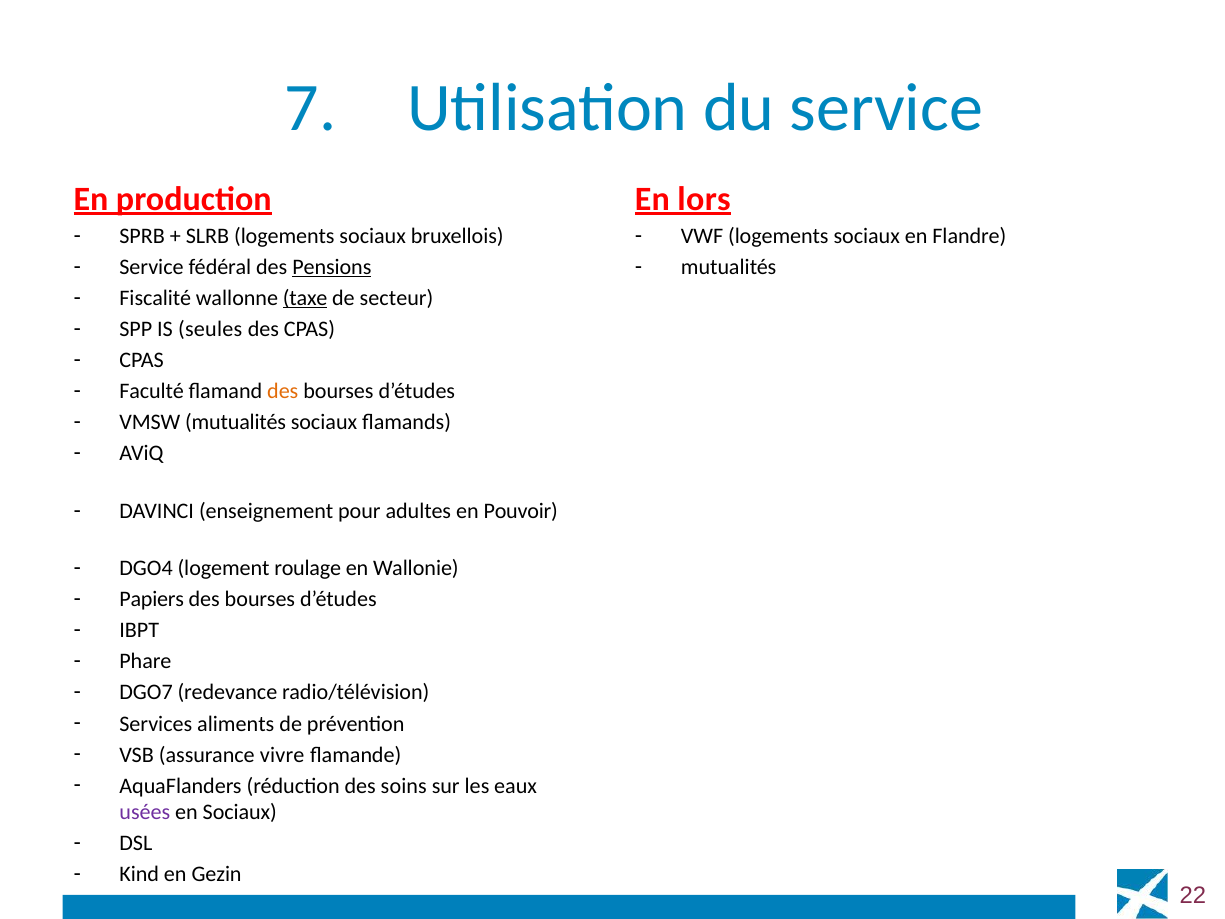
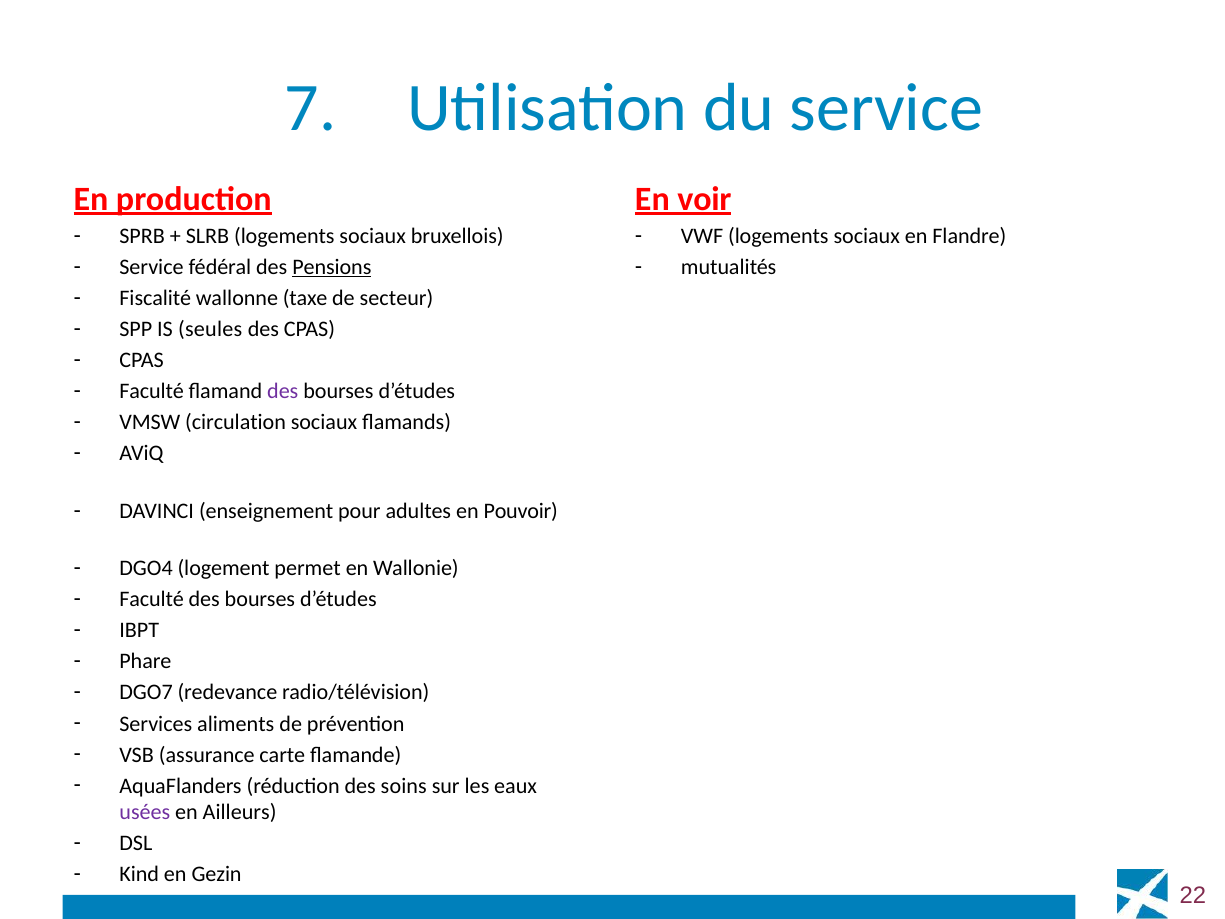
lors: lors -> voir
taxe underline: present -> none
des at (283, 391) colour: orange -> purple
VMSW mutualités: mutualités -> circulation
roulage: roulage -> permet
Papiers at (152, 599): Papiers -> Faculté
vivre: vivre -> carte
en Sociaux: Sociaux -> Ailleurs
